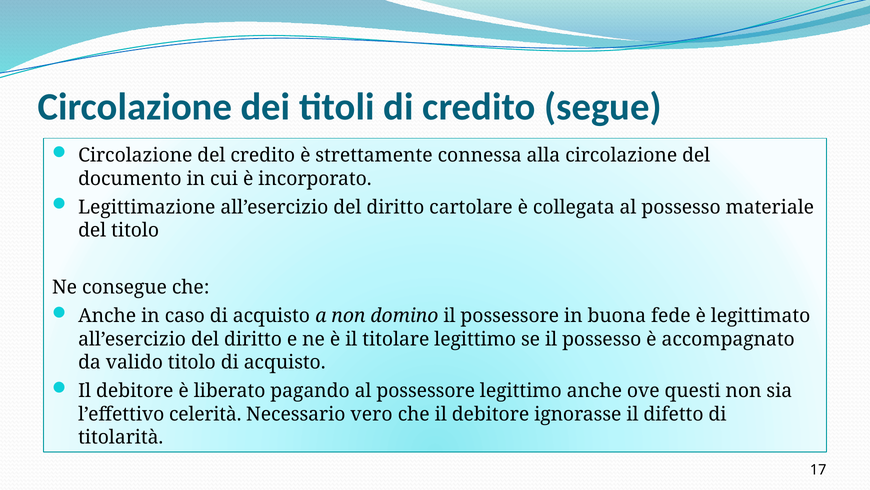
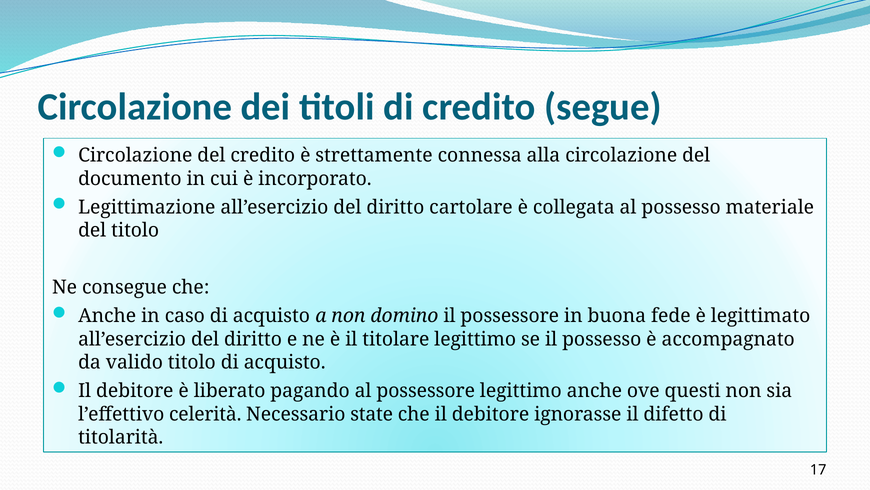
vero: vero -> state
